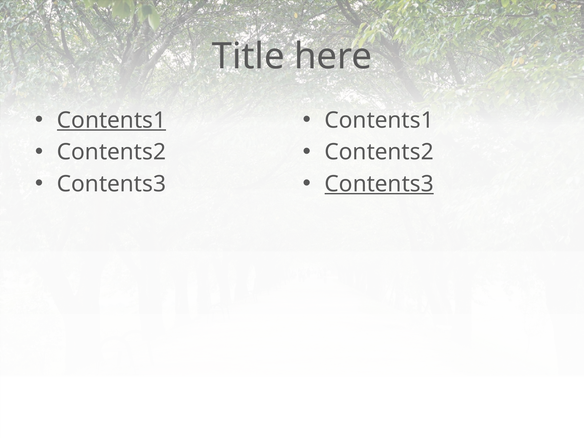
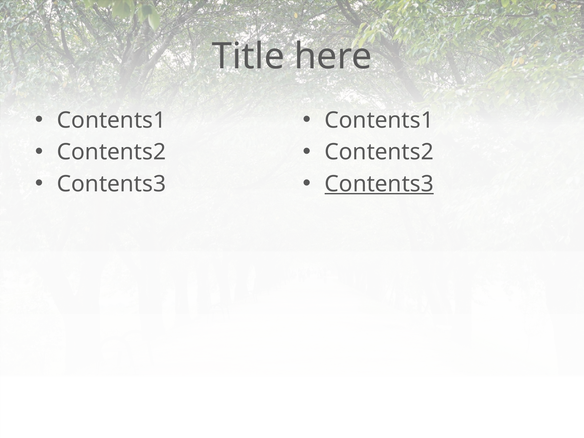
Contents1 at (111, 120) underline: present -> none
